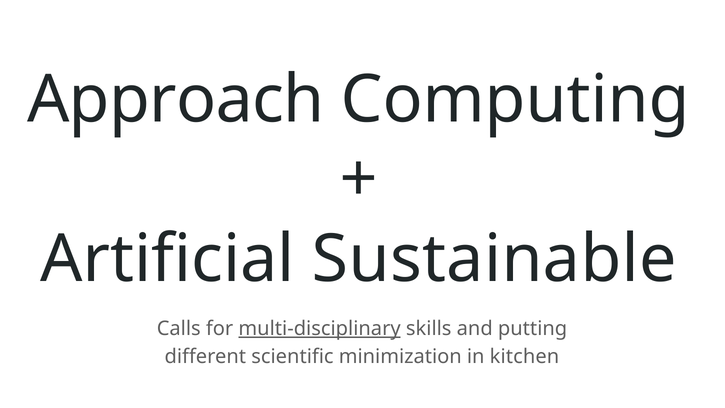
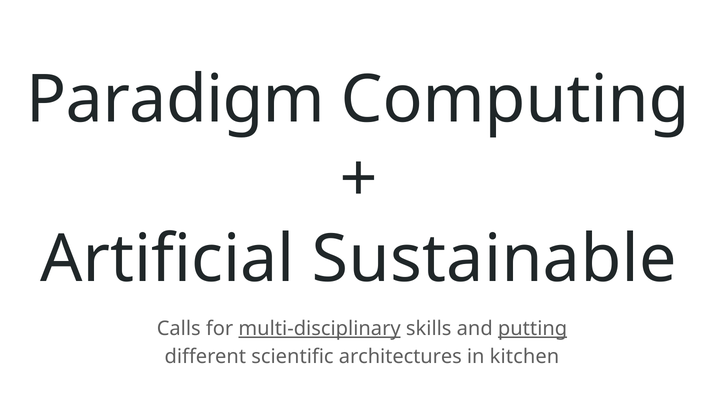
Approach: Approach -> Paradigm
putting underline: none -> present
minimization: minimization -> architectures
